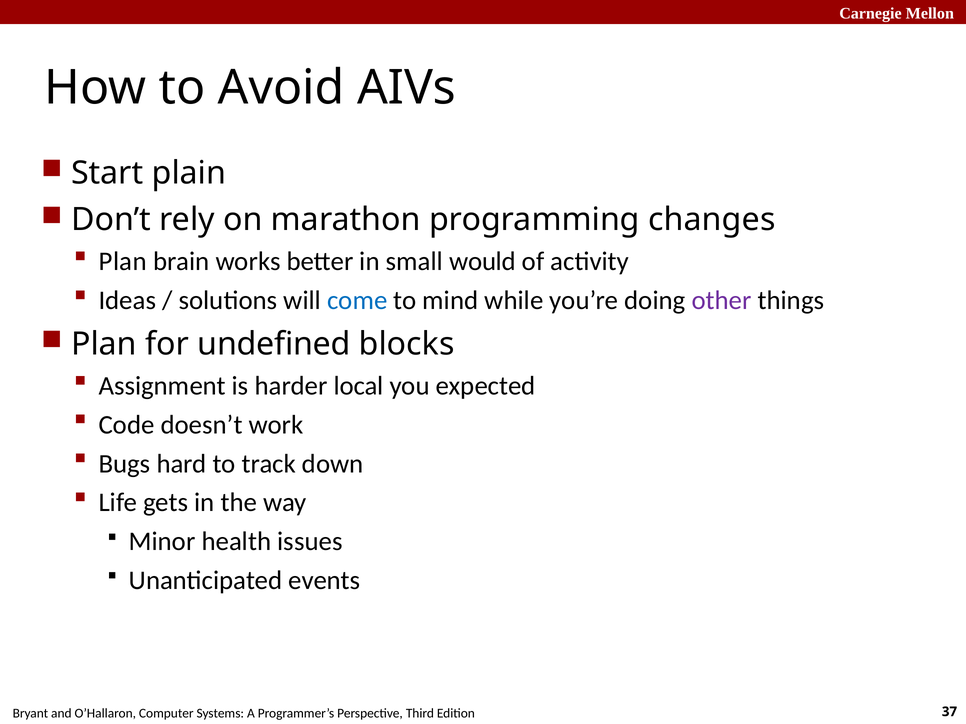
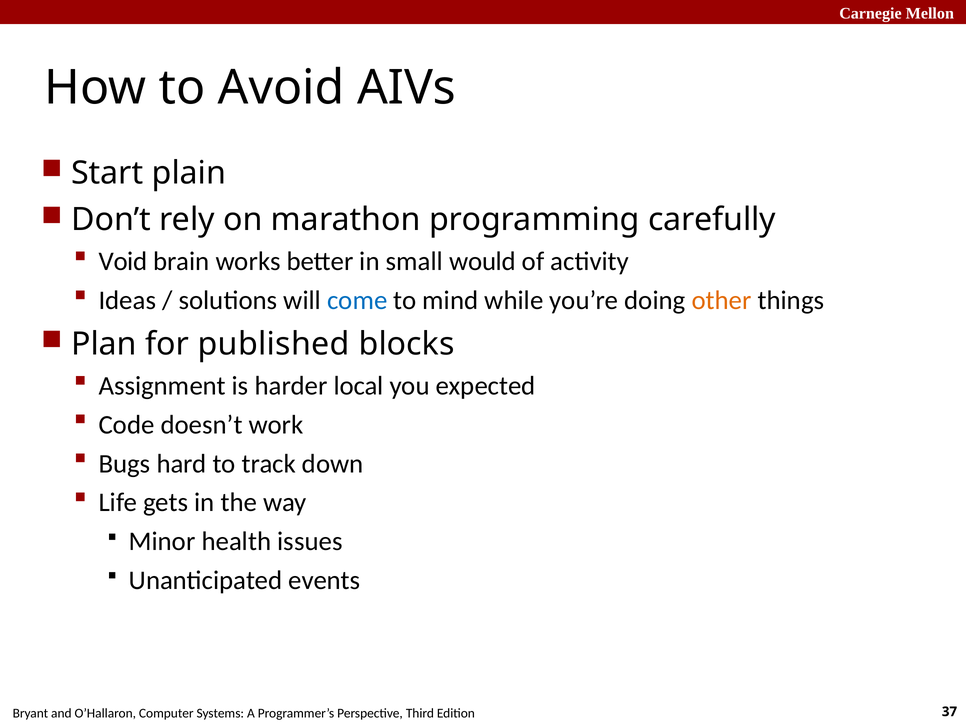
changes: changes -> carefully
Plan at (123, 262): Plan -> Void
other colour: purple -> orange
undefined: undefined -> published
